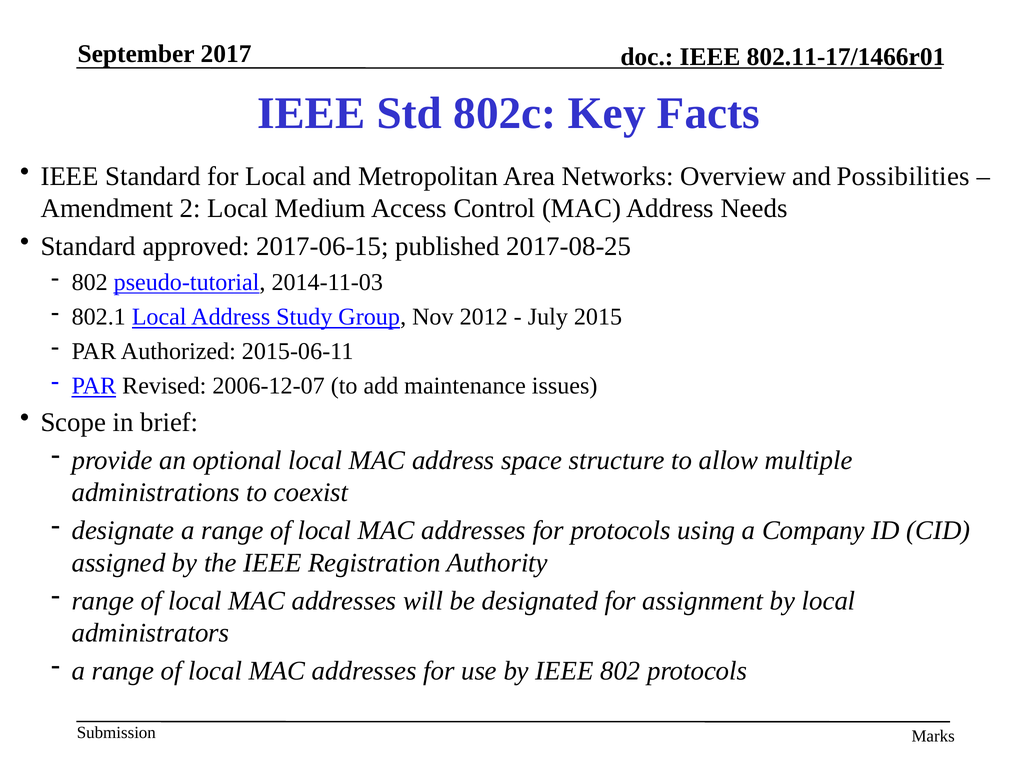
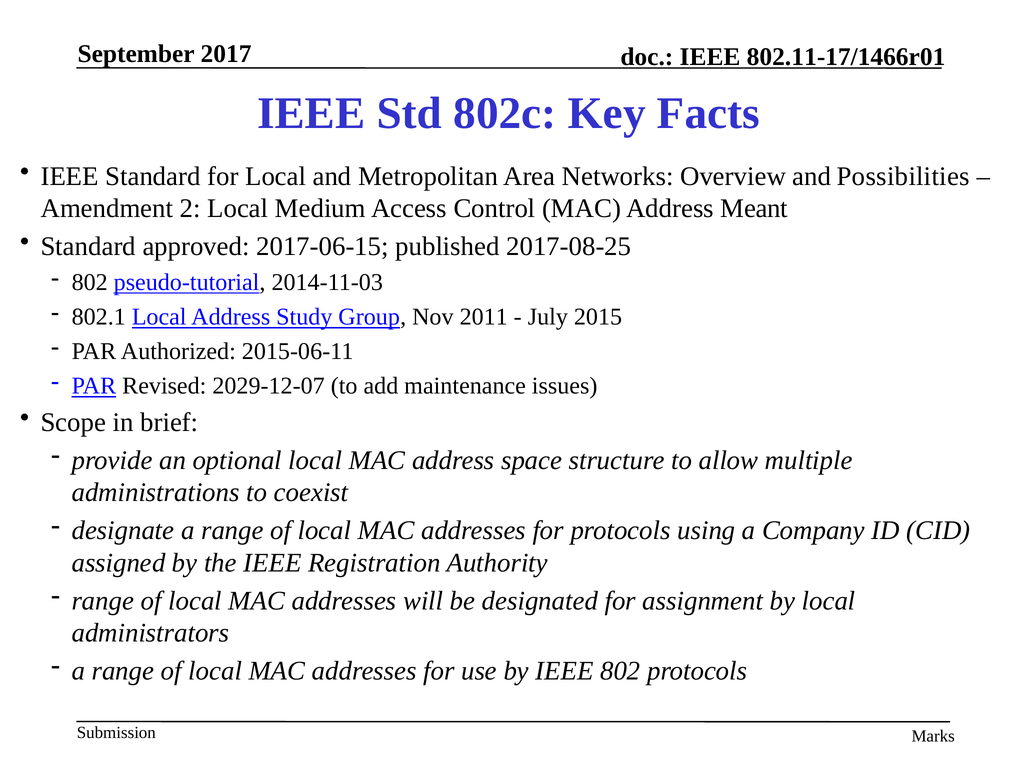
Needs: Needs -> Meant
2012: 2012 -> 2011
2006-12-07: 2006-12-07 -> 2029-12-07
